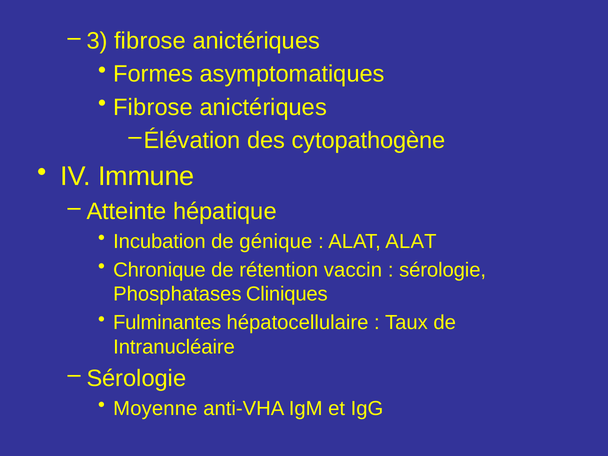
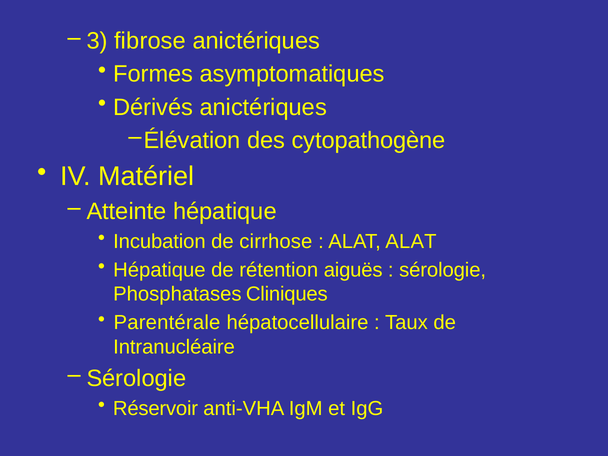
Fibrose at (153, 107): Fibrose -> Dérivés
Immune: Immune -> Matériel
génique: génique -> cirrhose
Chronique at (159, 270): Chronique -> Hépatique
vaccin: vaccin -> aiguës
Fulminantes: Fulminantes -> Parentérale
Moyenne: Moyenne -> Réservoir
